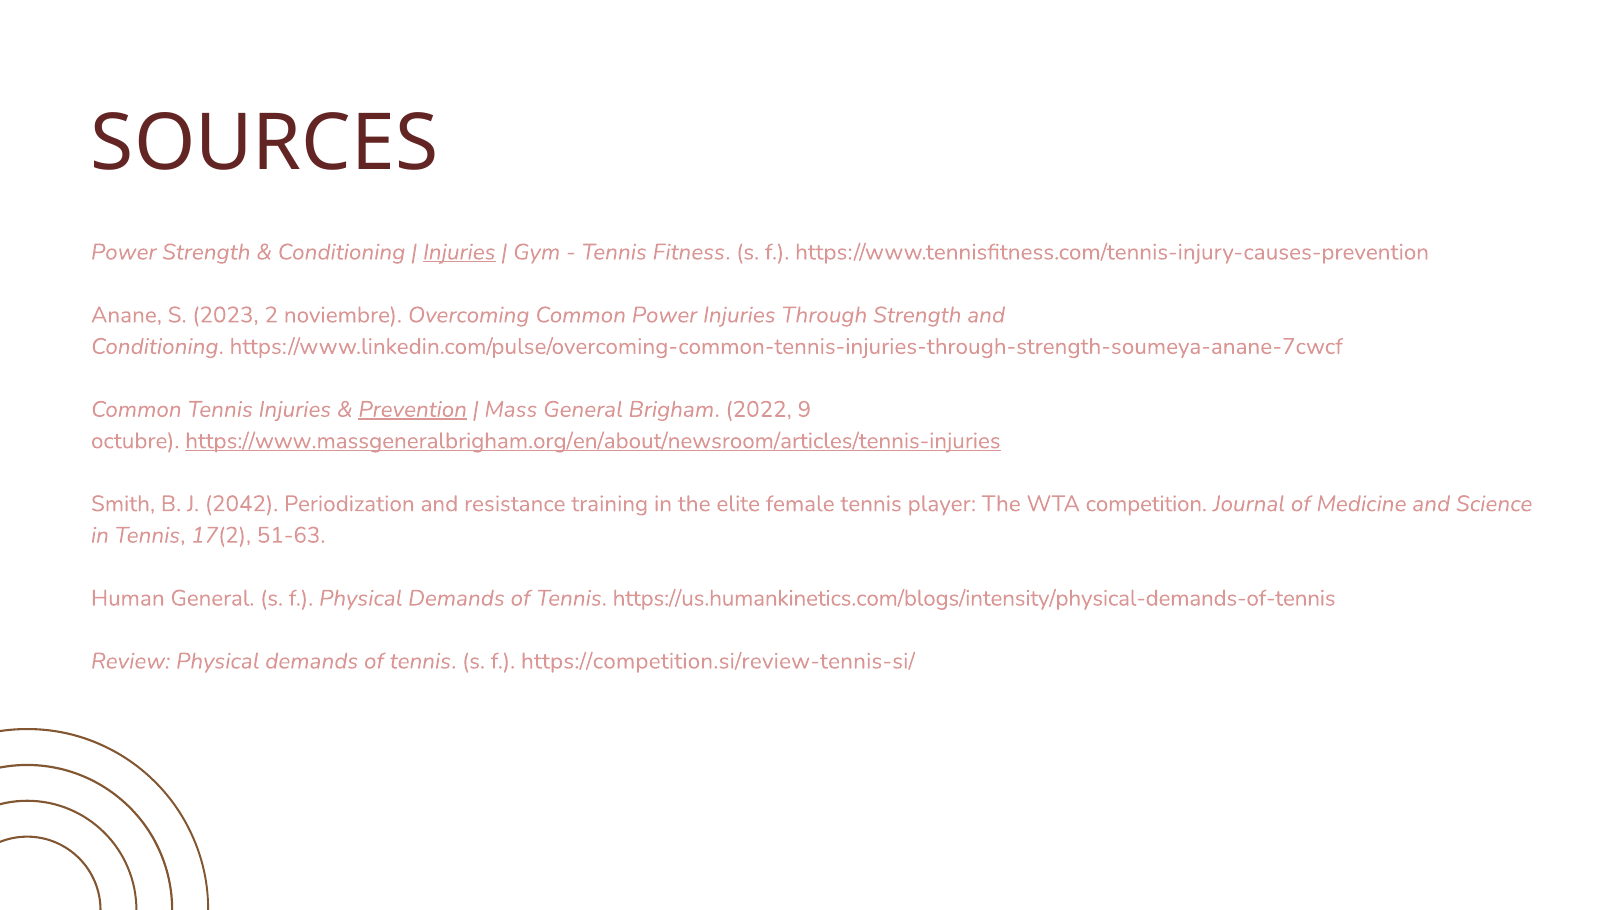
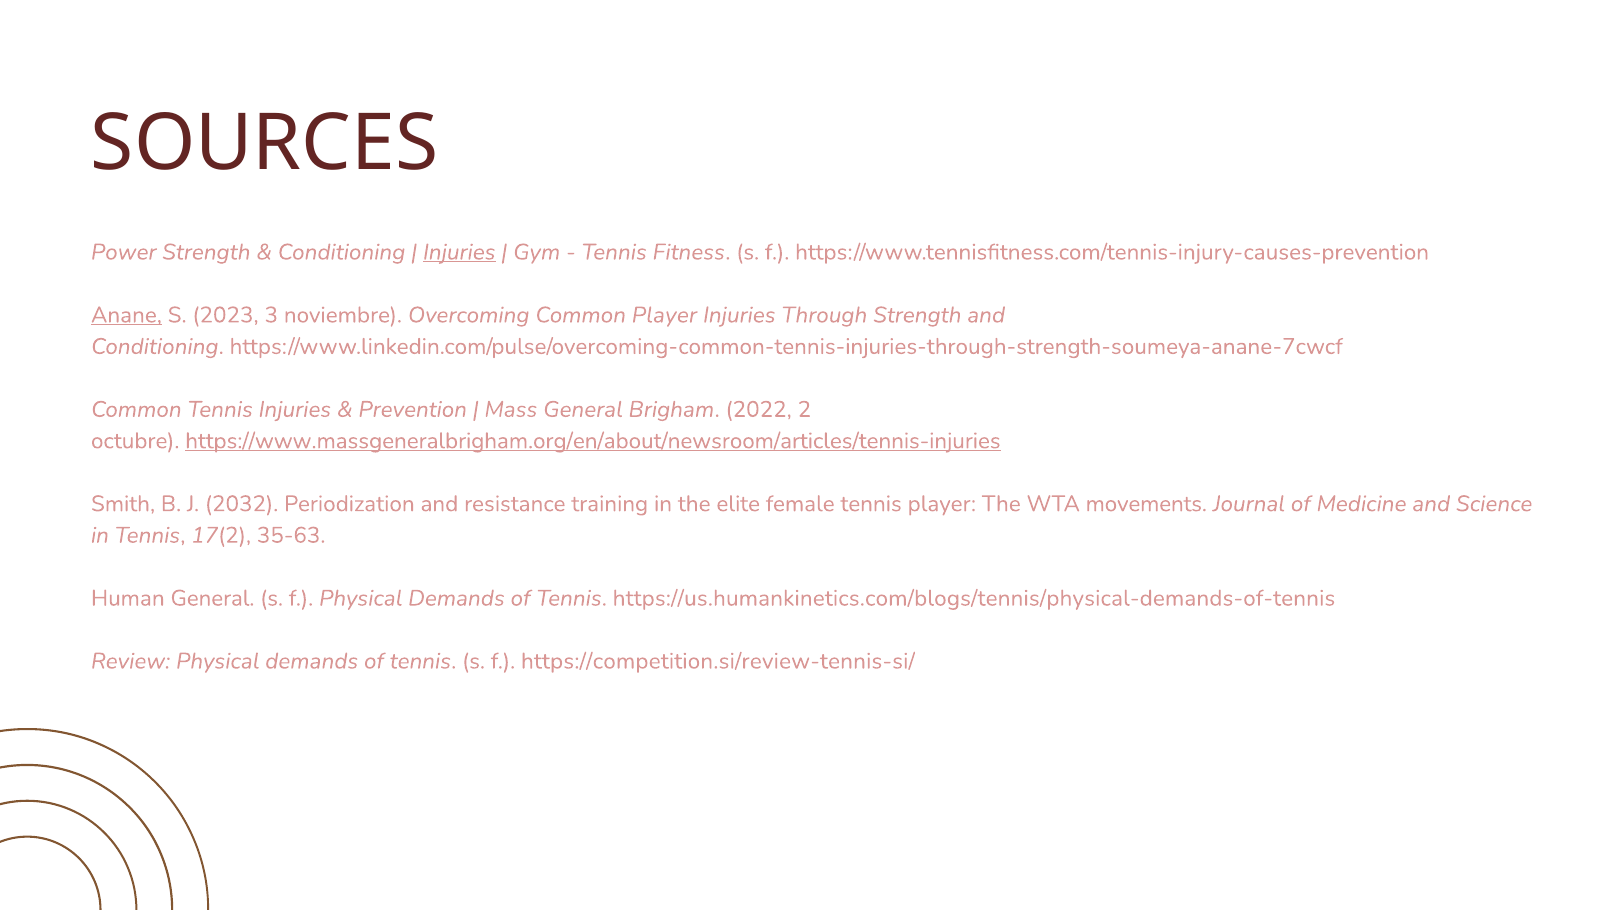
Anane underline: none -> present
2: 2 -> 3
Common Power: Power -> Player
Prevention underline: present -> none
9: 9 -> 2
2042: 2042 -> 2032
competition: competition -> movements
51-63: 51-63 -> 35-63
https://us.humankinetics.com/blogs/intensity/physical-demands-of-tennis: https://us.humankinetics.com/blogs/intensity/physical-demands-of-tennis -> https://us.humankinetics.com/blogs/tennis/physical-demands-of-tennis
